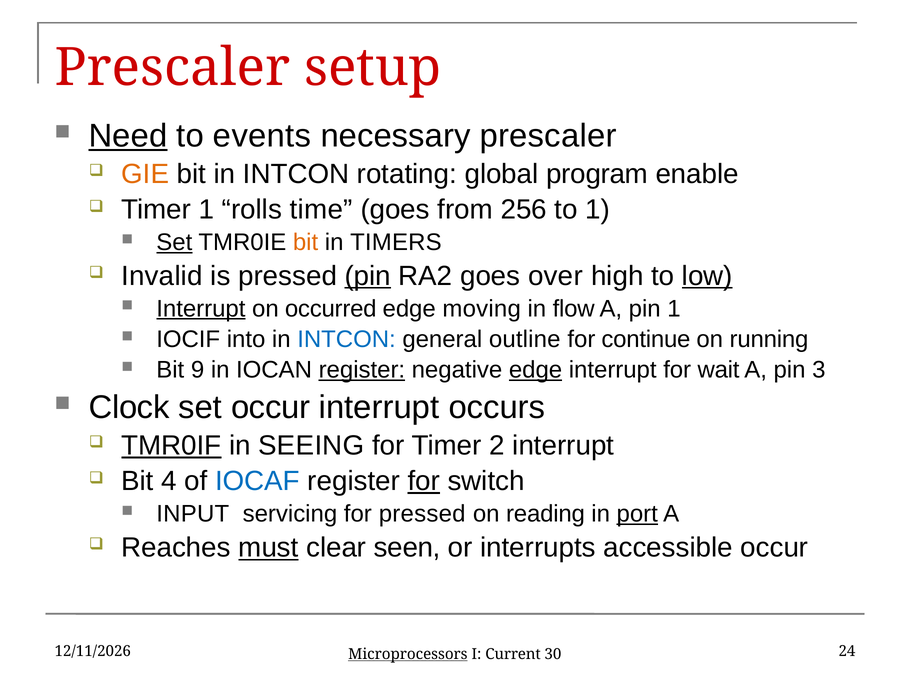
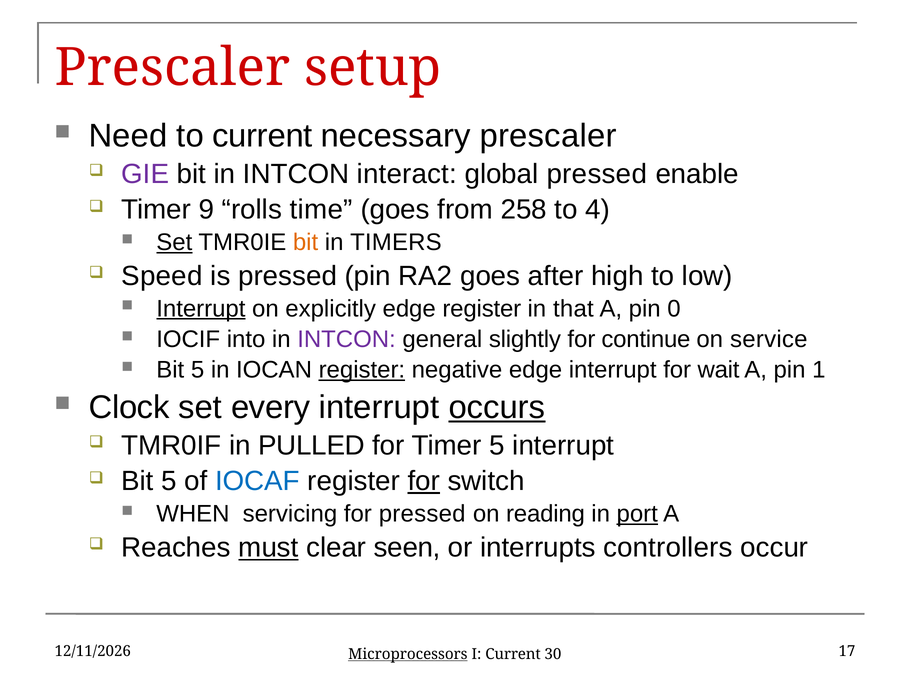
Need underline: present -> none
to events: events -> current
GIE colour: orange -> purple
rotating: rotating -> interact
global program: program -> pressed
Timer 1: 1 -> 9
256: 256 -> 258
to 1: 1 -> 4
Invalid: Invalid -> Speed
pin at (368, 276) underline: present -> none
over: over -> after
low underline: present -> none
occurred: occurred -> explicitly
edge moving: moving -> register
flow: flow -> that
pin 1: 1 -> 0
INTCON at (346, 340) colour: blue -> purple
outline: outline -> slightly
running: running -> service
9 at (198, 370): 9 -> 5
edge at (536, 370) underline: present -> none
3: 3 -> 1
set occur: occur -> every
occurs underline: none -> present
TMR0IF underline: present -> none
SEEING: SEEING -> PULLED
Timer 2: 2 -> 5
4 at (169, 481): 4 -> 5
INPUT: INPUT -> WHEN
accessible: accessible -> controllers
24: 24 -> 17
